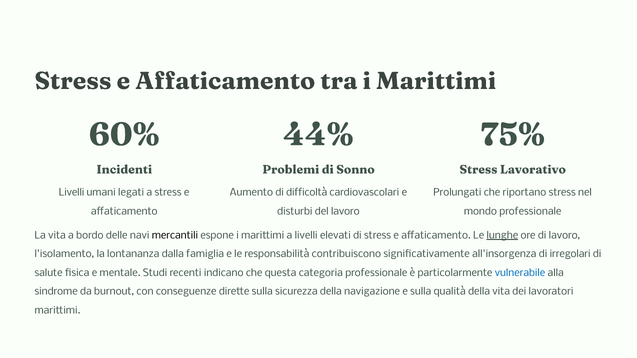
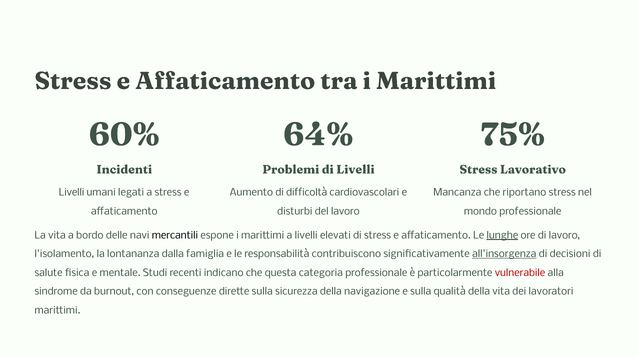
44%: 44% -> 64%
di Sonno: Sonno -> Livelli
Prolungati: Prolungati -> Mancanza
all'insorgenza underline: none -> present
irregolari: irregolari -> decisioni
vulnerabile colour: blue -> red
